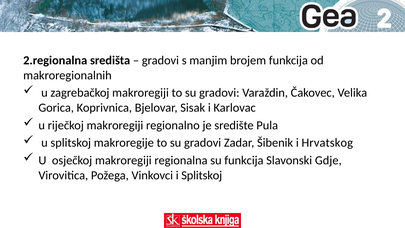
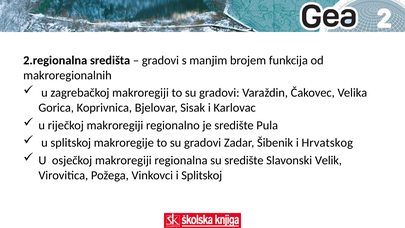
su funkcija: funkcija -> središte
Gdje: Gdje -> Velik
